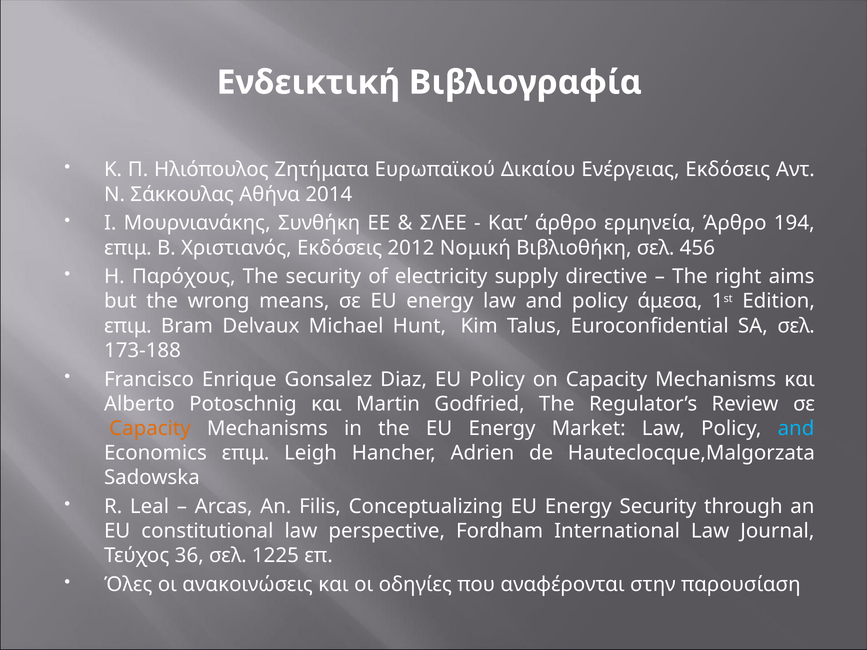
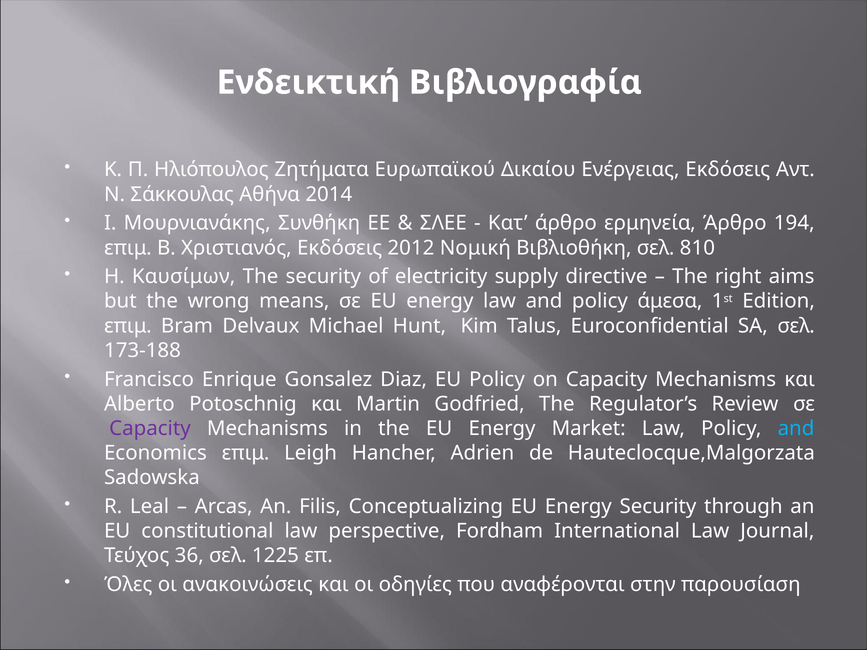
456: 456 -> 810
Παρόχους: Παρόχους -> Καυσίμων
Capacity at (150, 429) colour: orange -> purple
